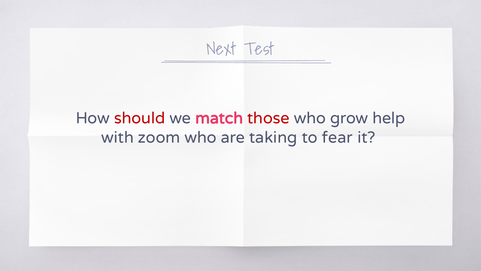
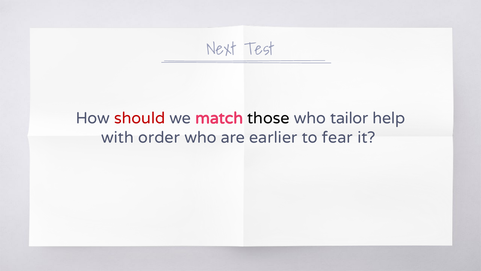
those colour: red -> black
grow: grow -> tailor
zoom: zoom -> order
taking: taking -> earlier
